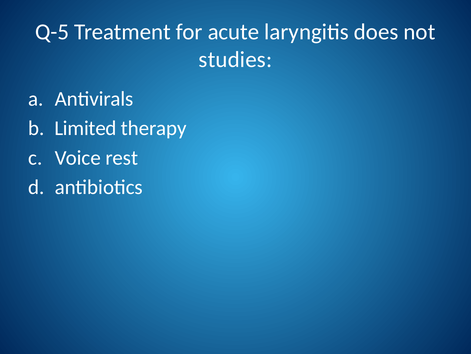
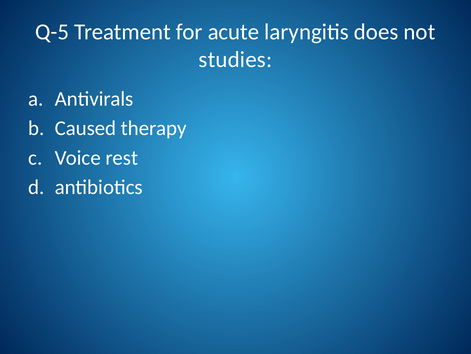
Limited: Limited -> Caused
